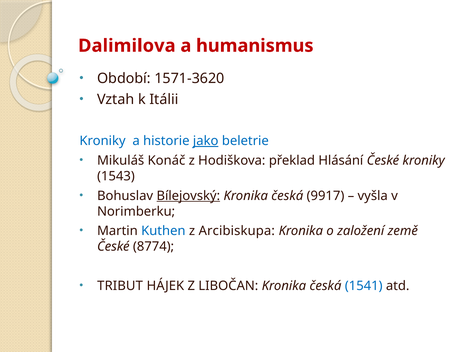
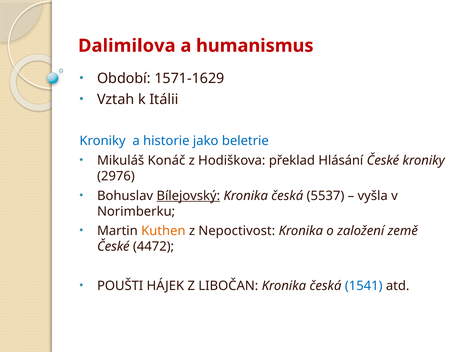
1571-3620: 1571-3620 -> 1571-1629
jako underline: present -> none
1543: 1543 -> 2976
9917: 9917 -> 5537
Kuthen colour: blue -> orange
Arcibiskupa: Arcibiskupa -> Nepoctivost
8774: 8774 -> 4472
TRIBUT: TRIBUT -> POUŠTI
